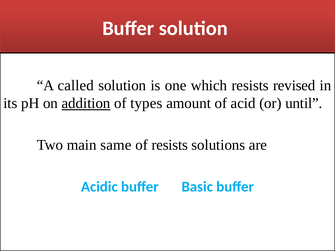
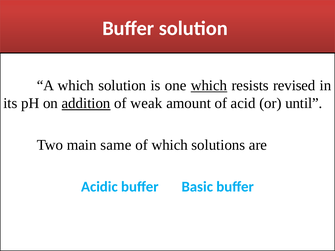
A called: called -> which
which at (209, 86) underline: none -> present
types: types -> weak
of resists: resists -> which
